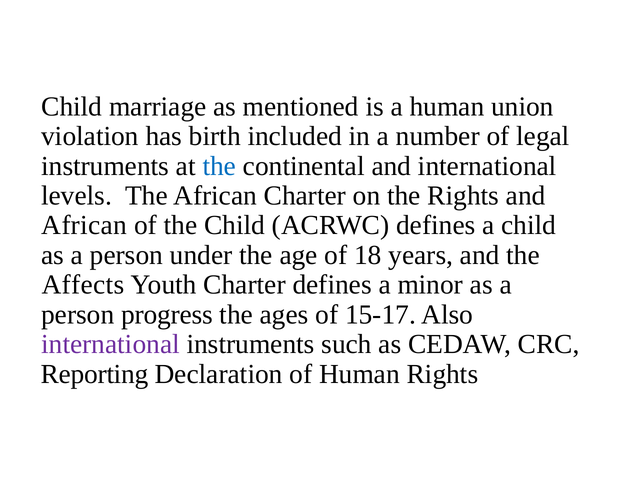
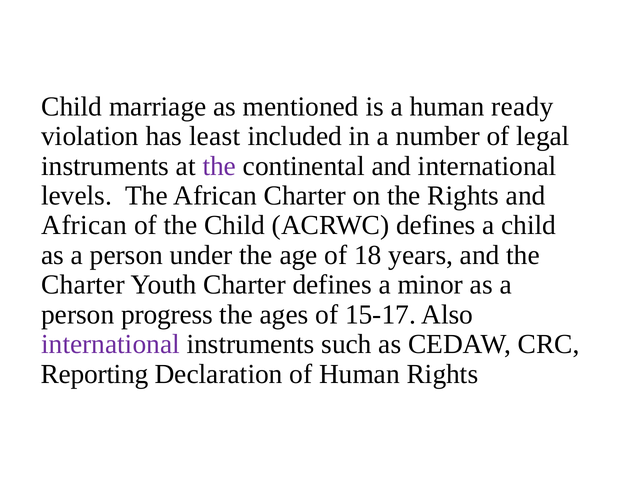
union: union -> ready
birth: birth -> least
the at (219, 166) colour: blue -> purple
Affects at (83, 285): Affects -> Charter
